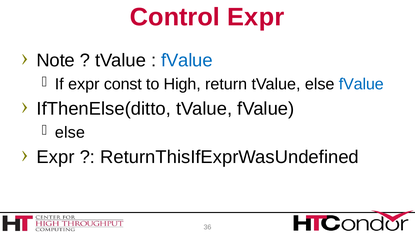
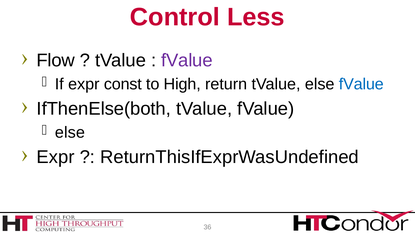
Control Expr: Expr -> Less
Note: Note -> Flow
fValue at (187, 61) colour: blue -> purple
IfThenElse(ditto: IfThenElse(ditto -> IfThenElse(both
